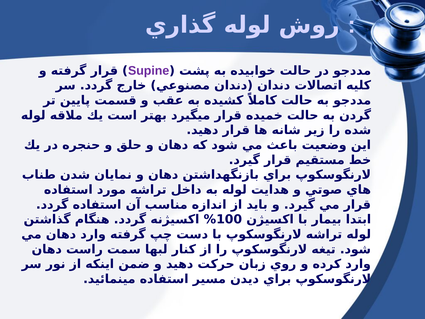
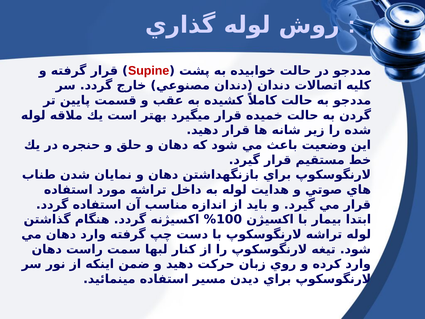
Supine colour: purple -> red
